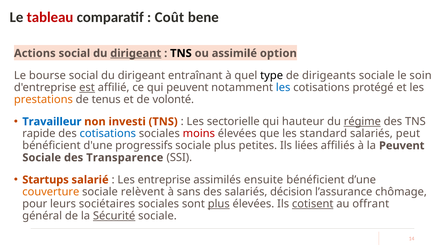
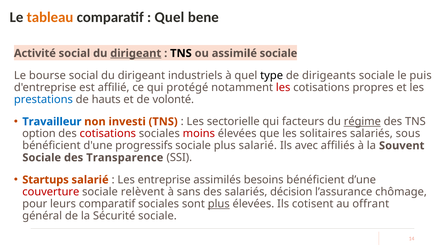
tableau colour: red -> orange
Coût at (169, 17): Coût -> Quel
Actions: Actions -> Activité
assimilé option: option -> sociale
entraînant: entraînant -> industriels
soin: soin -> puis
est underline: present -> none
qui peuvent: peuvent -> protégé
les at (283, 88) colour: blue -> red
protégé: protégé -> propres
prestations colour: orange -> blue
tenus: tenus -> hauts
hauteur: hauteur -> facteurs
rapide: rapide -> option
cotisations at (108, 134) colour: blue -> red
standard: standard -> solitaires
peut: peut -> sous
plus petites: petites -> salarié
liées: liées -> avec
la Peuvent: Peuvent -> Souvent
ensuite: ensuite -> besoins
couverture colour: orange -> red
leurs sociétaires: sociétaires -> comparatif
cotisent underline: present -> none
Sécurité underline: present -> none
